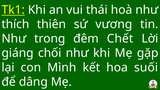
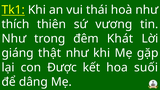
Chết: Chết -> Khát
chối: chối -> thật
Mình: Mình -> Được
